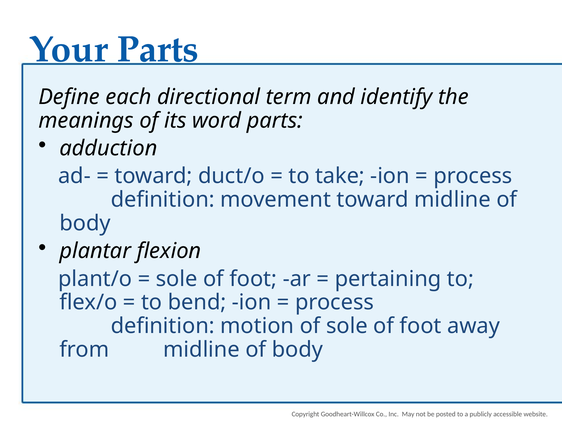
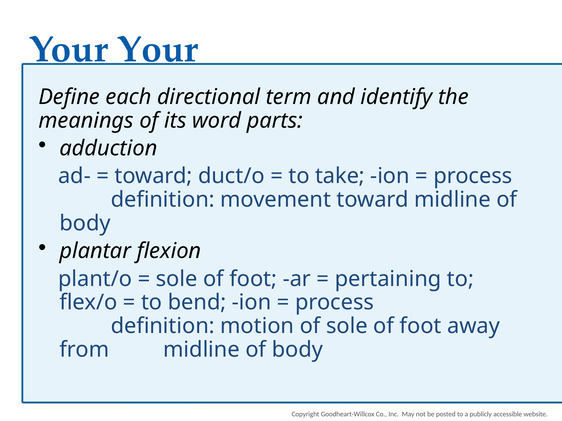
Your Parts: Parts -> Your
